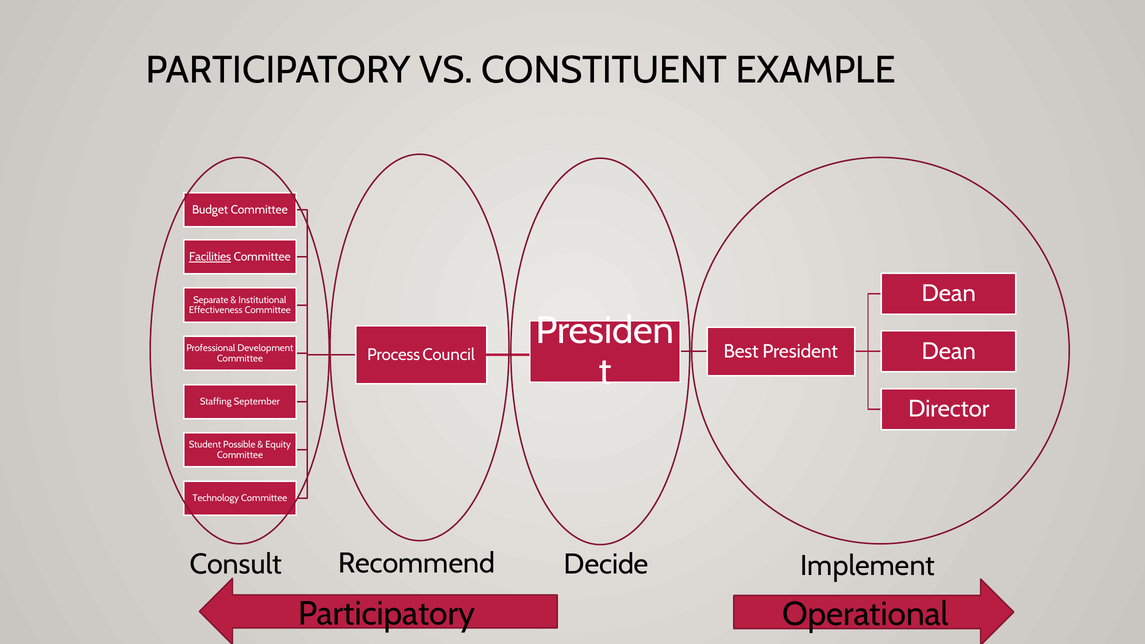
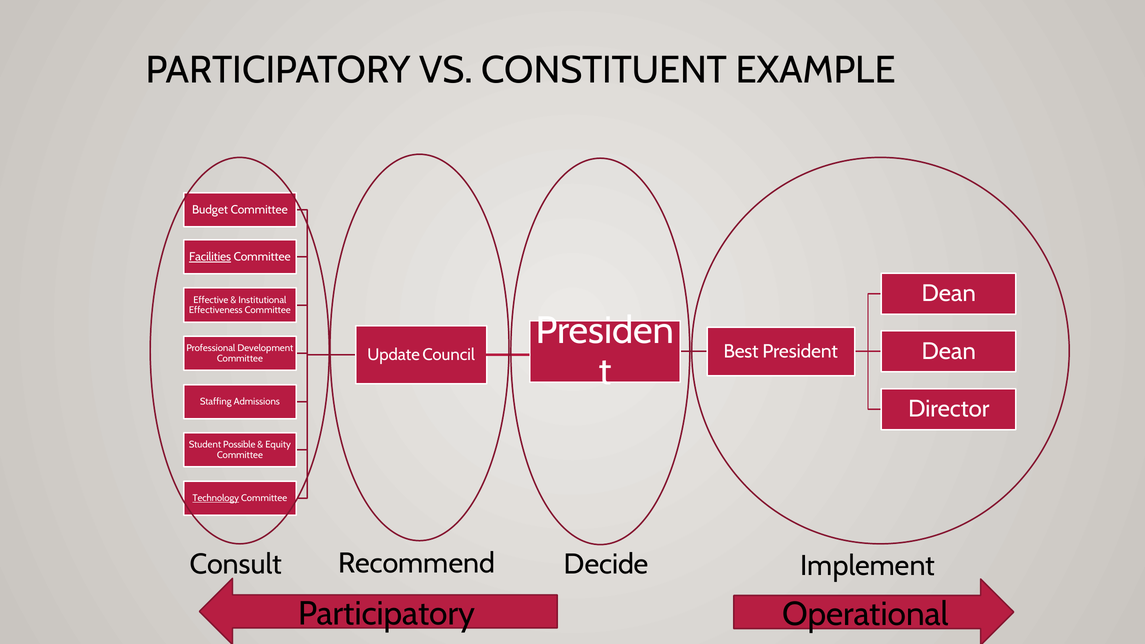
Separate: Separate -> Effective
Process: Process -> Update
September: September -> Admissions
Technology underline: none -> present
